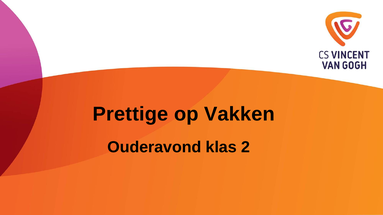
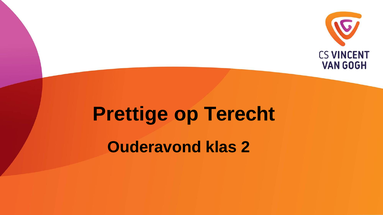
Vakken: Vakken -> Terecht
